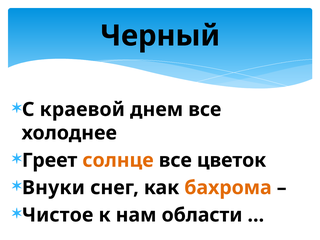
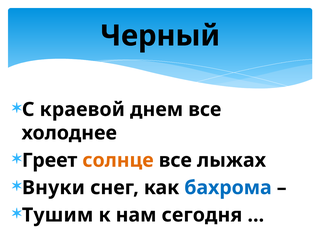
цветок: цветок -> лыжах
бахрома colour: orange -> blue
Чистое: Чистое -> Тушим
области: области -> сегодня
